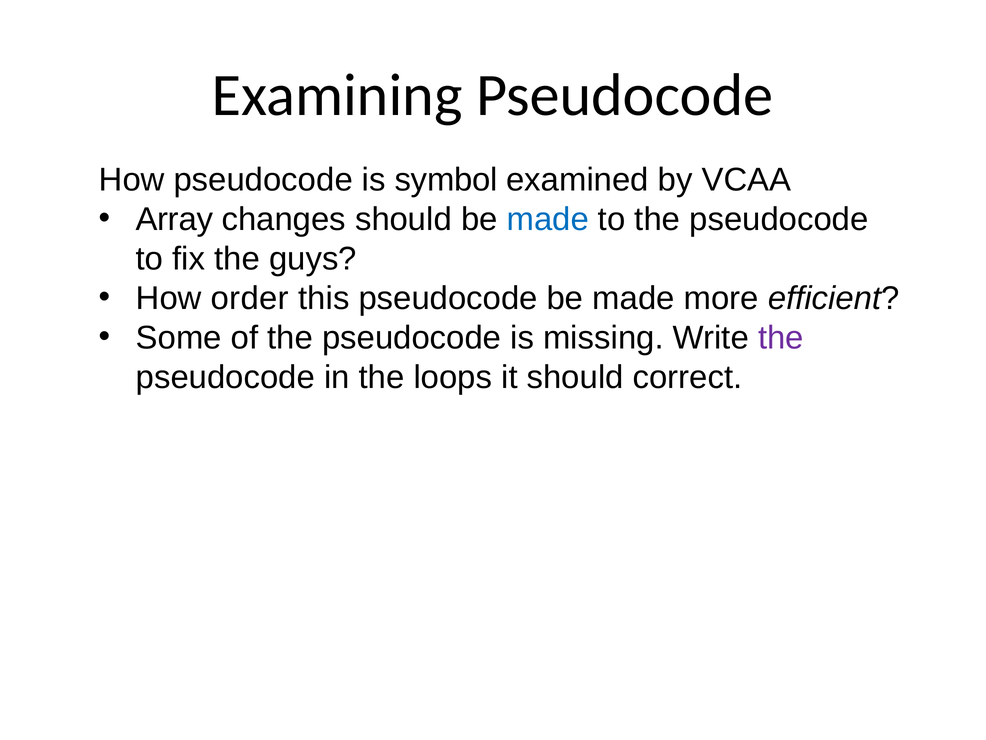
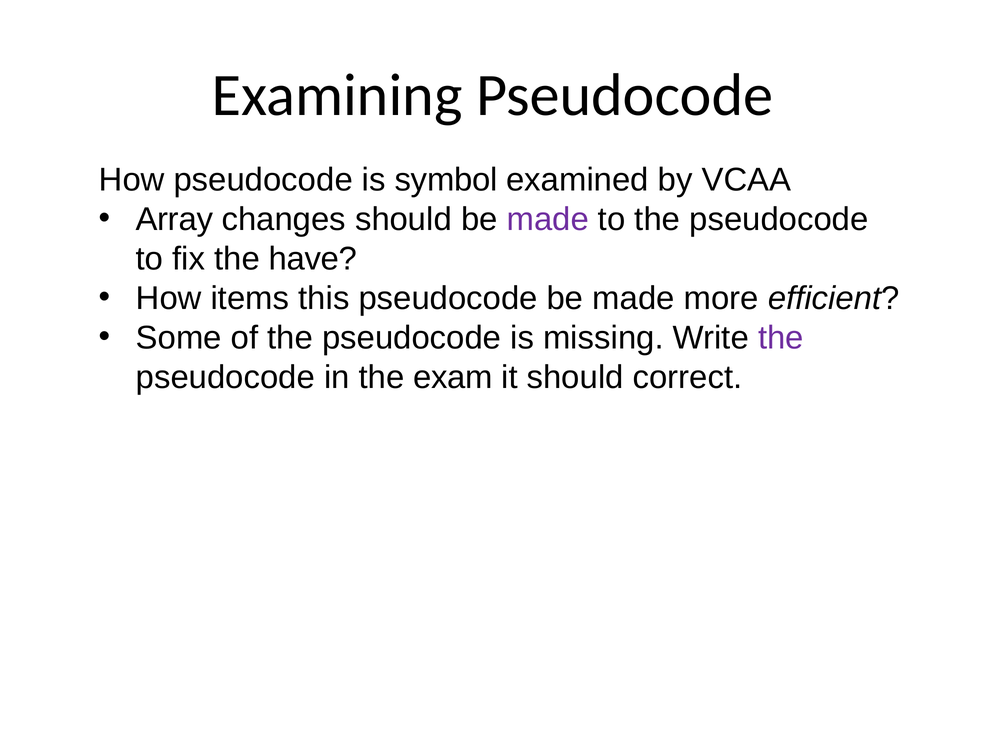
made at (548, 219) colour: blue -> purple
guys: guys -> have
order: order -> items
loops: loops -> exam
